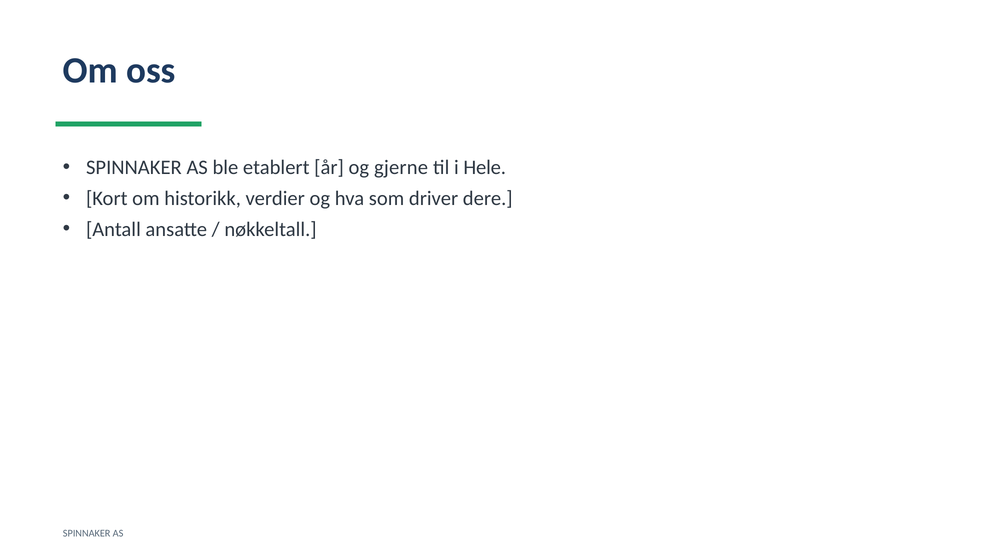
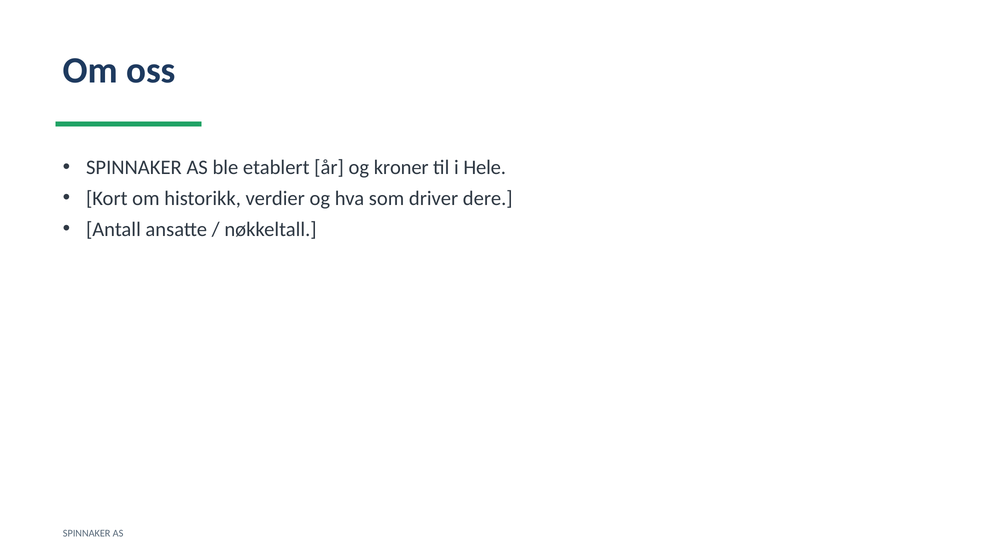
gjerne: gjerne -> kroner
